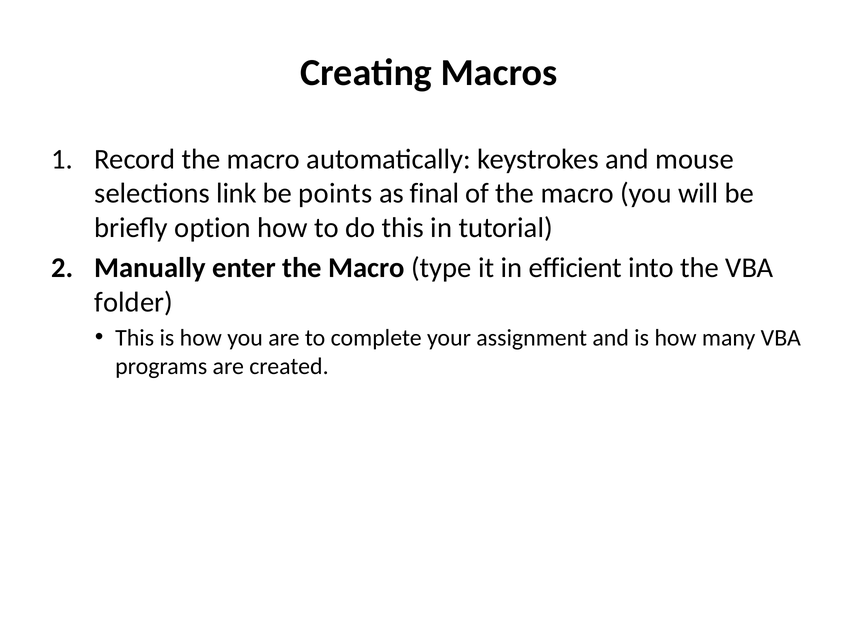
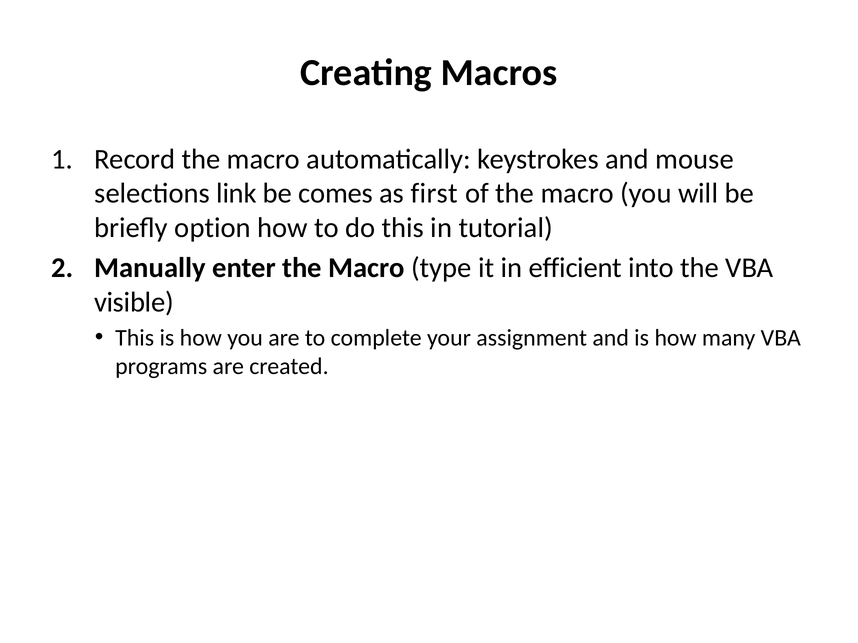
points: points -> comes
final: final -> first
folder: folder -> visible
